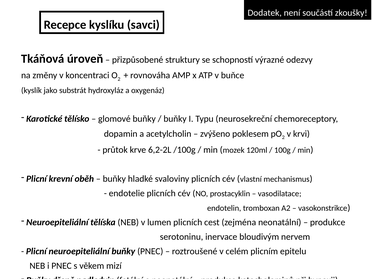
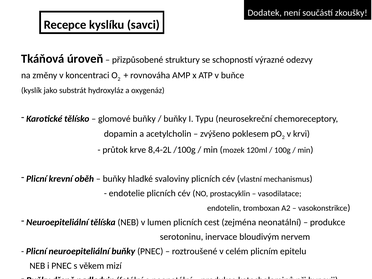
6,2-2L: 6,2-2L -> 8,4-2L
